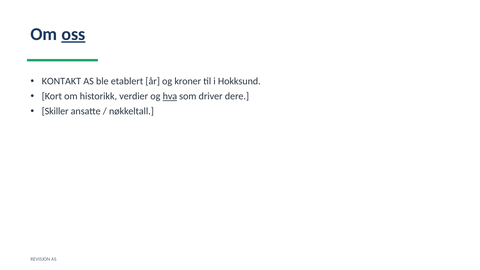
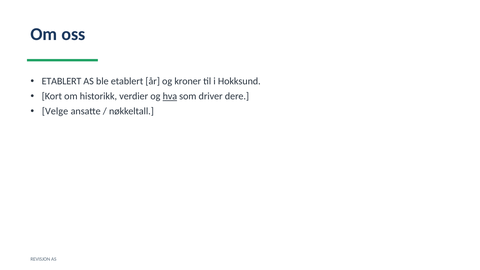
oss underline: present -> none
KONTAKT at (61, 81): KONTAKT -> ETABLERT
Skiller: Skiller -> Velge
